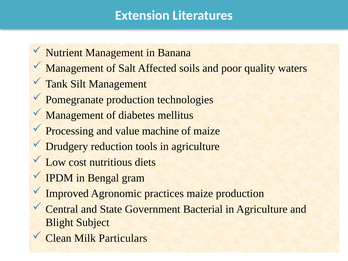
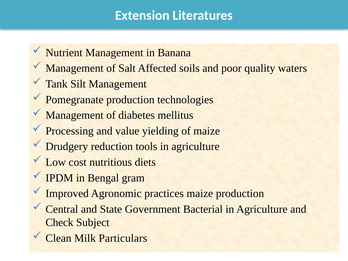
machine: machine -> yielding
Blight: Blight -> Check
